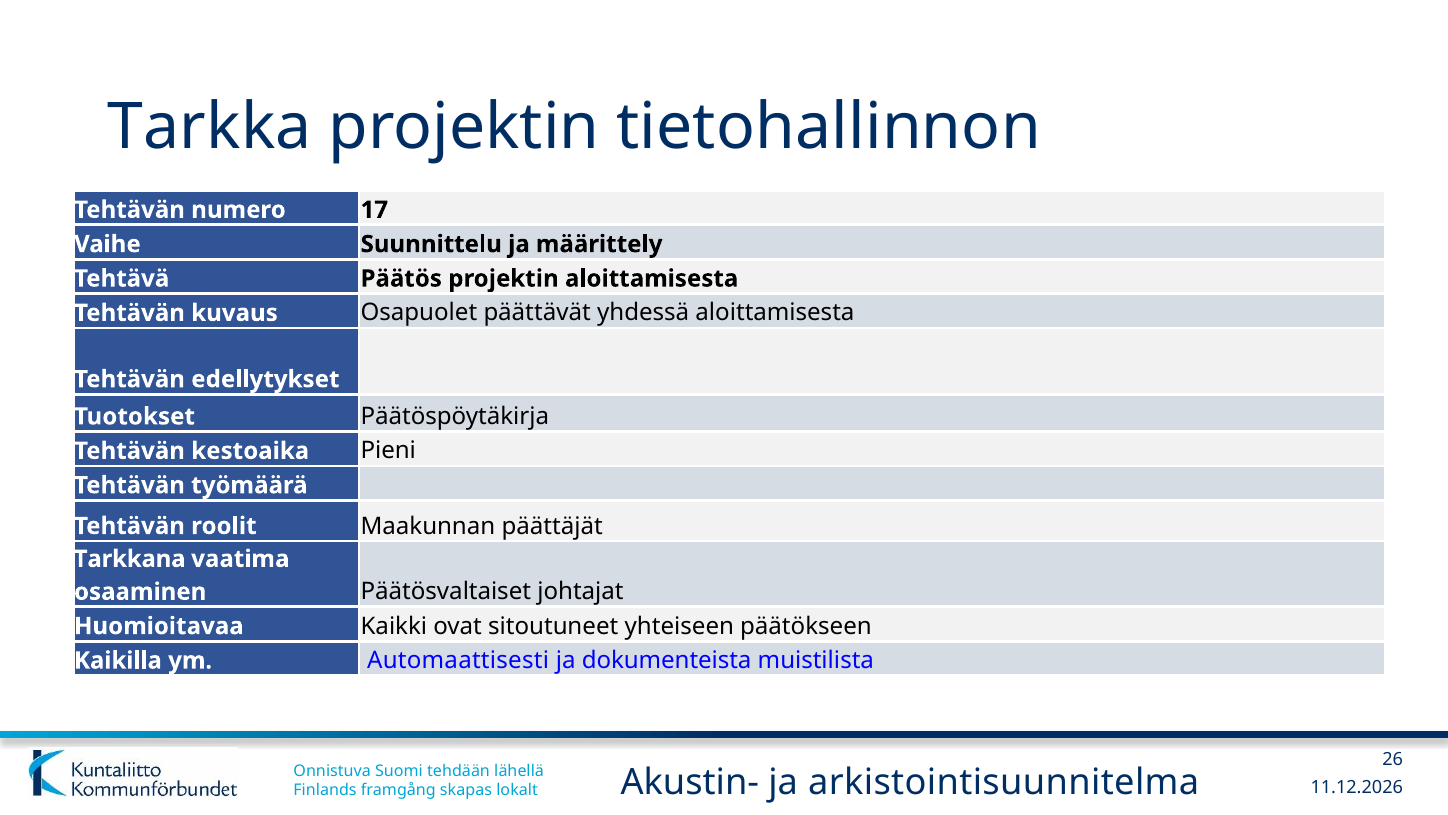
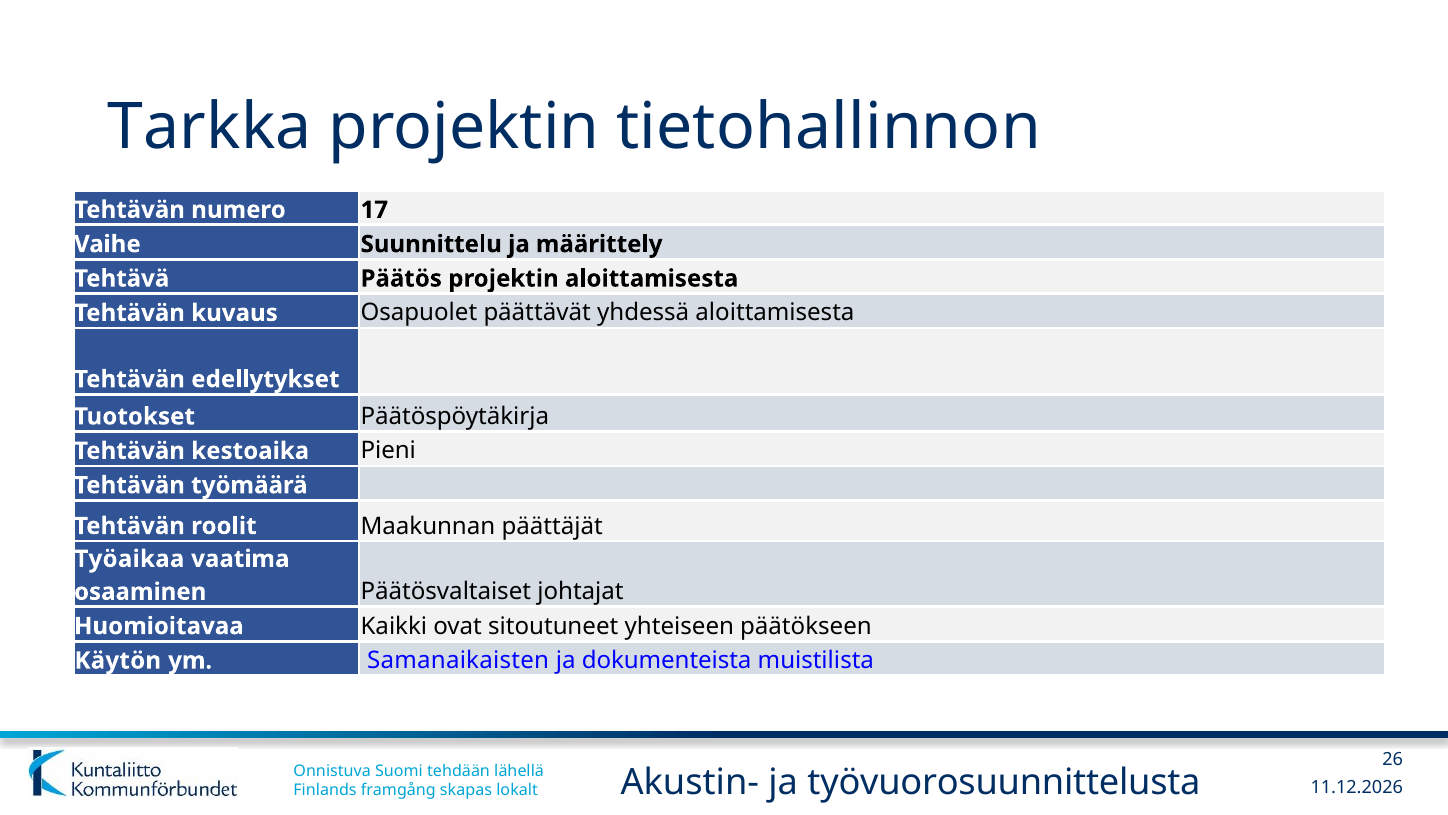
Tarkkana: Tarkkana -> Työaikaa
Kaikilla: Kaikilla -> Käytön
Automaattisesti: Automaattisesti -> Samanaikaisten
arkistointisuunnitelma: arkistointisuunnitelma -> työvuorosuunnittelusta
